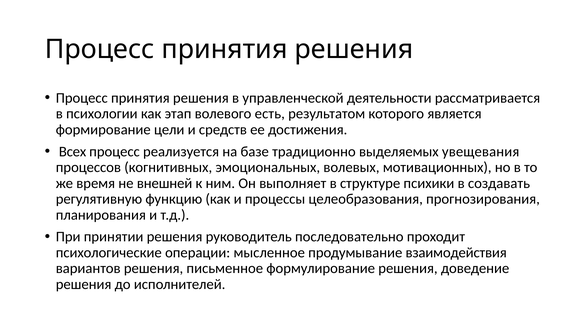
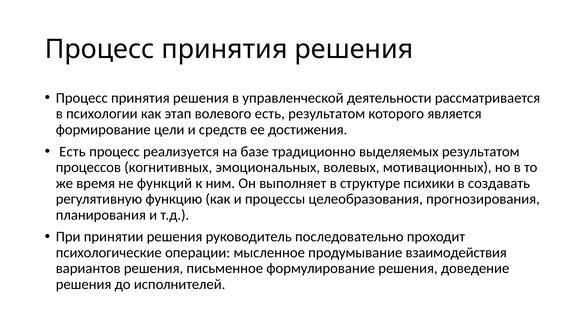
Всех at (73, 152): Всех -> Есть
выделяемых увещевания: увещевания -> результатом
внешней: внешней -> функций
